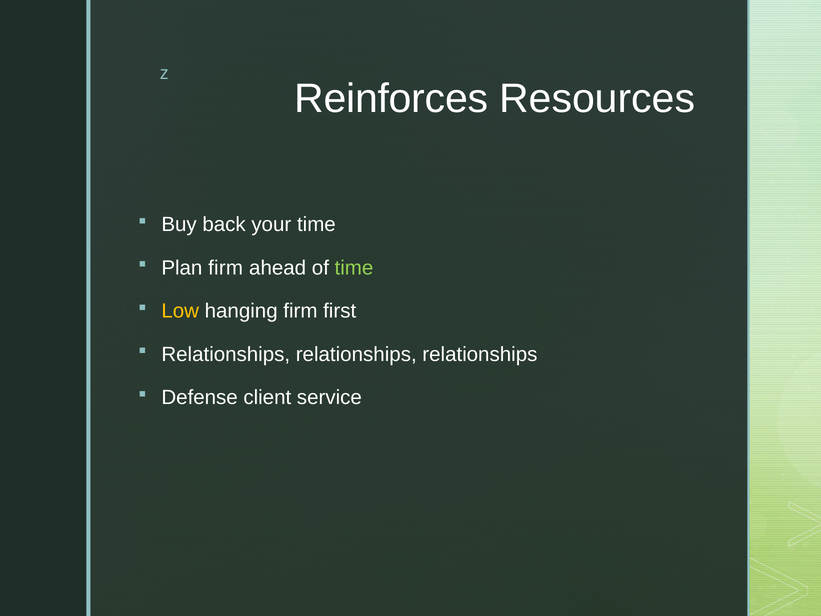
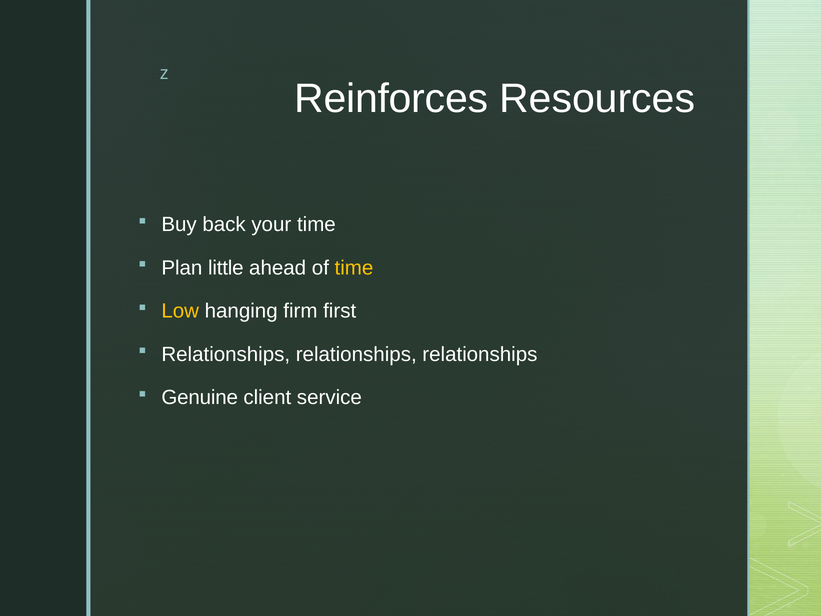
Plan firm: firm -> little
time at (354, 268) colour: light green -> yellow
Defense: Defense -> Genuine
